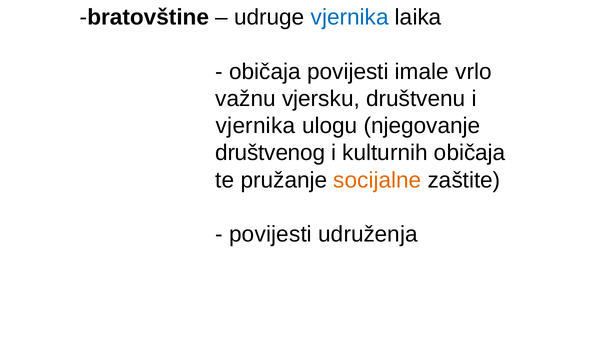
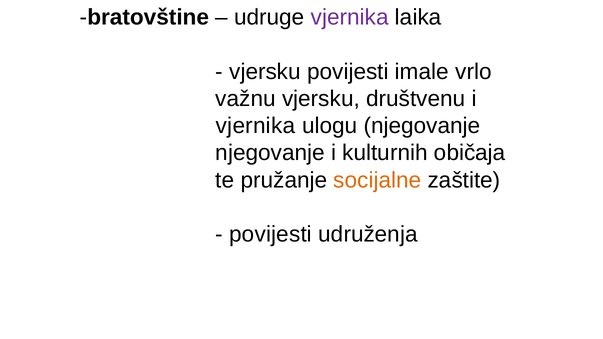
vjernika at (350, 17) colour: blue -> purple
običaja at (265, 72): običaja -> vjersku
društvenog at (270, 153): društvenog -> njegovanje
